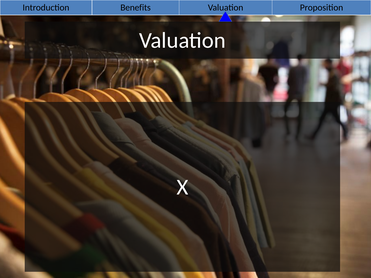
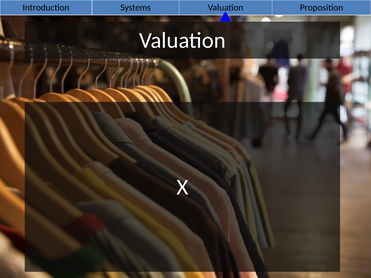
Benefits: Benefits -> Systems
